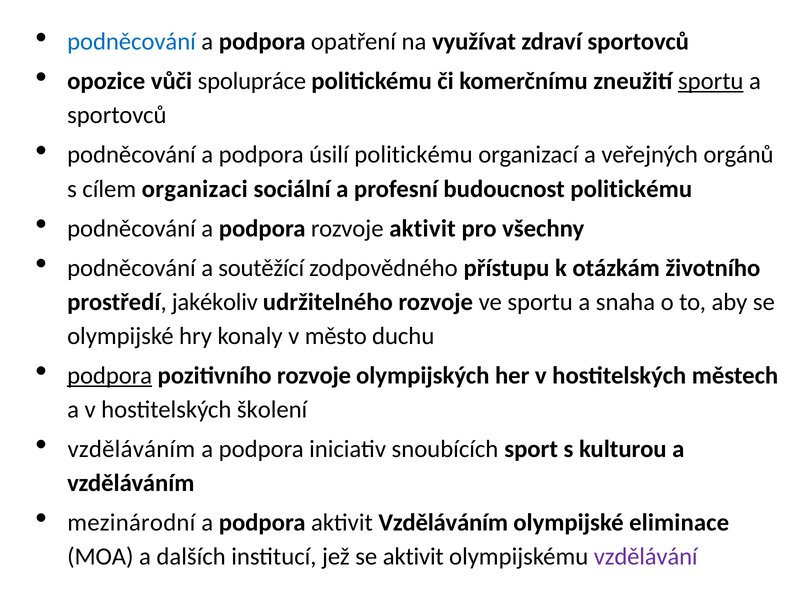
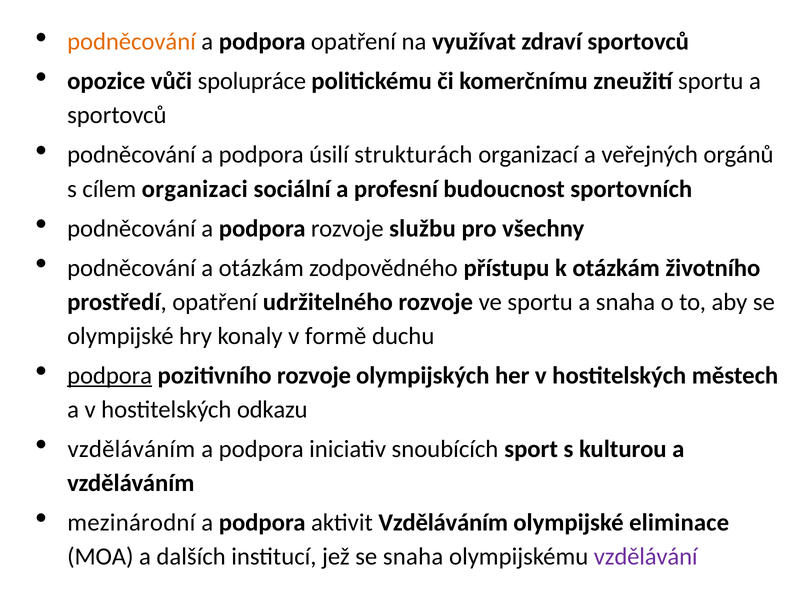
podněcování at (132, 42) colour: blue -> orange
sportu at (711, 81) underline: present -> none
úsilí politickému: politickému -> strukturách
budoucnost politickému: politickému -> sportovních
rozvoje aktivit: aktivit -> službu
a soutěžící: soutěžící -> otázkám
prostředí jakékoliv: jakékoliv -> opatření
město: město -> formě
školení: školení -> odkazu
se aktivit: aktivit -> snaha
